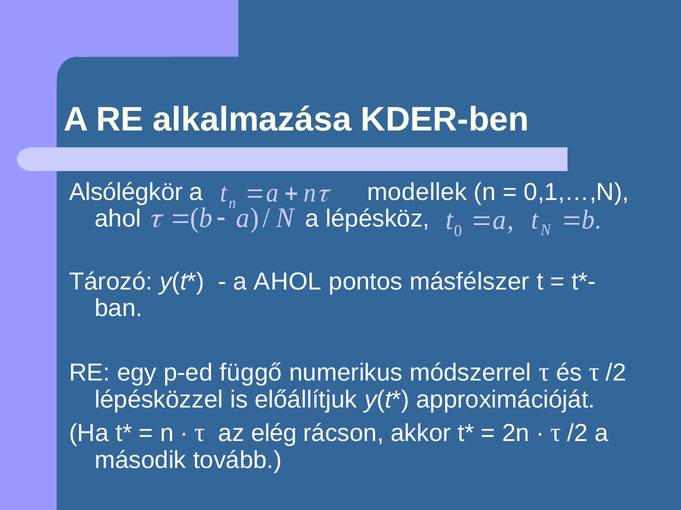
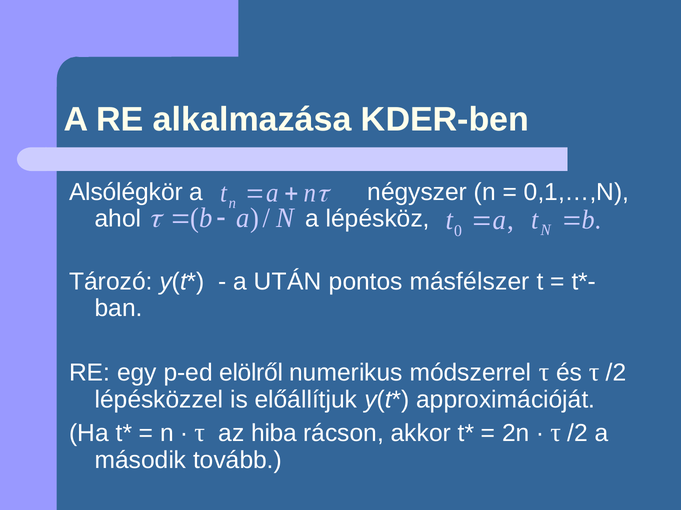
modellek: modellek -> négyszer
a AHOL: AHOL -> UTÁN
függő: függő -> elölről
elég: elég -> hiba
